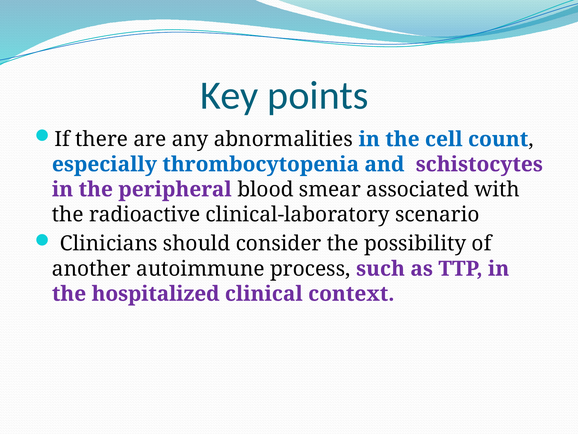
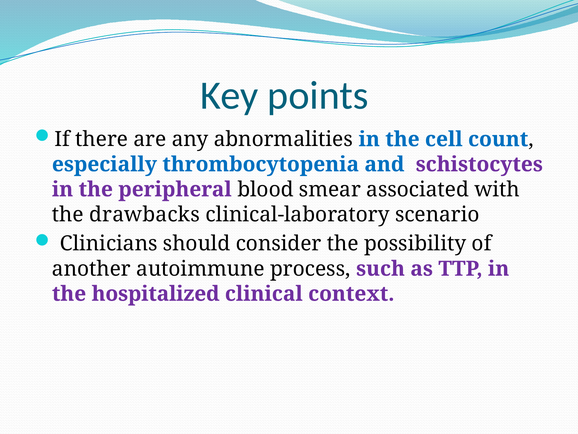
radioactive: radioactive -> drawbacks
